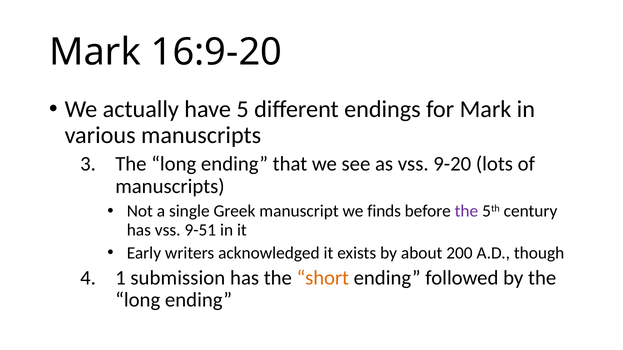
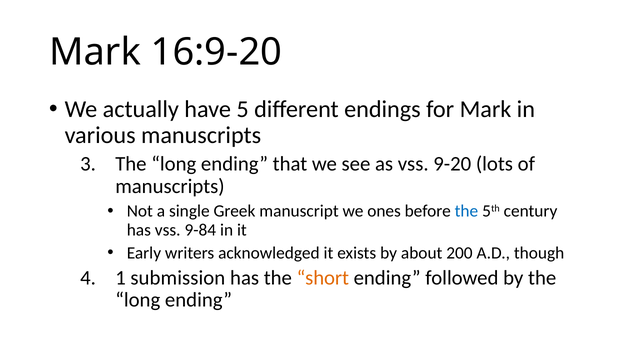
finds: finds -> ones
the at (466, 211) colour: purple -> blue
9-51: 9-51 -> 9-84
